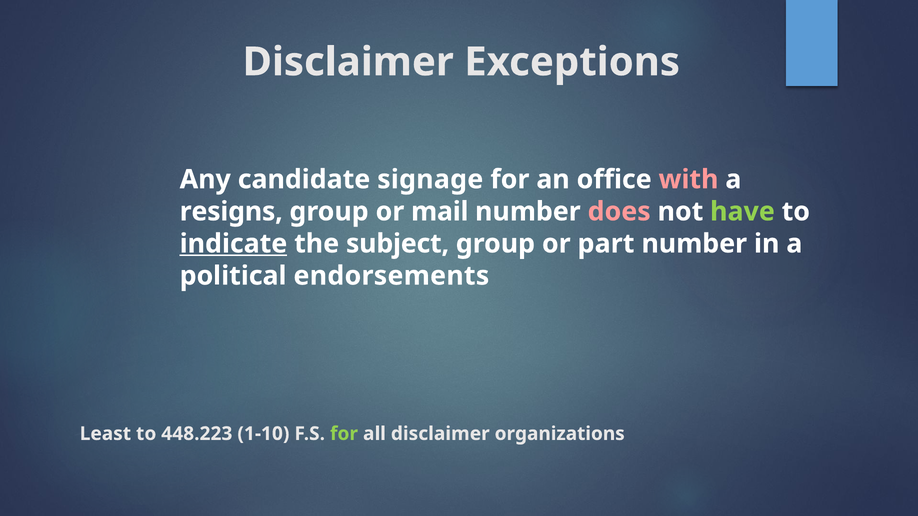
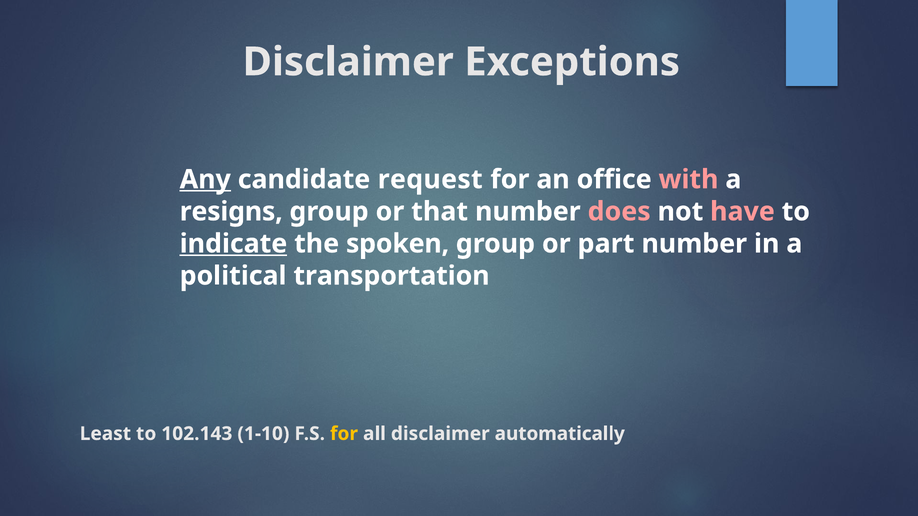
Any underline: none -> present
signage: signage -> request
mail: mail -> that
have colour: light green -> pink
subject: subject -> spoken
endorsements: endorsements -> transportation
448.223: 448.223 -> 102.143
for at (344, 434) colour: light green -> yellow
organizations: organizations -> automatically
